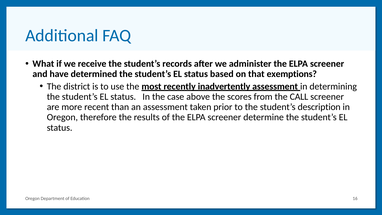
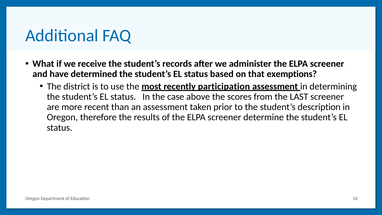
inadvertently: inadvertently -> participation
CALL: CALL -> LAST
